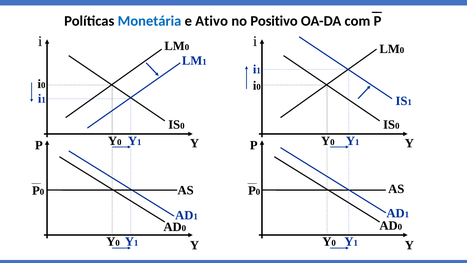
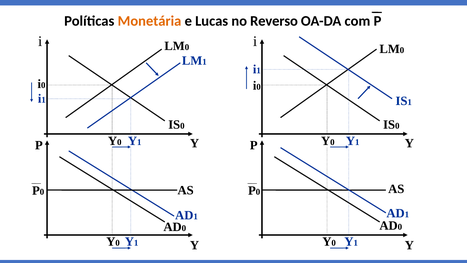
Monetária colour: blue -> orange
Ativo: Ativo -> Lucas
Positivo: Positivo -> Reverso
